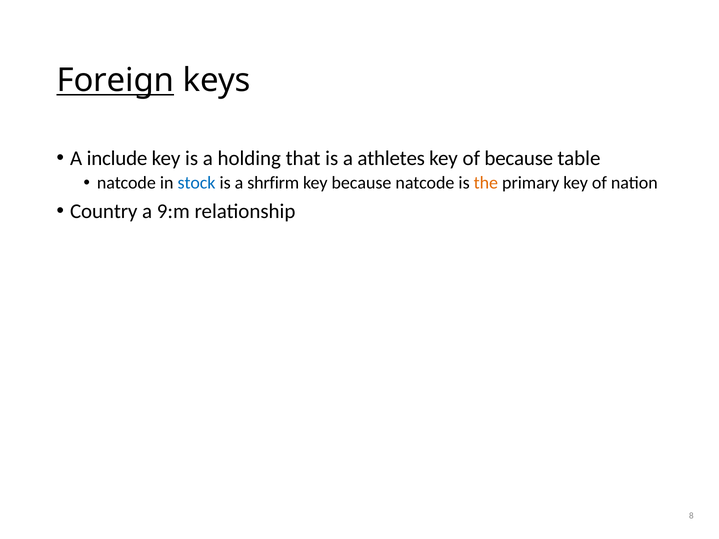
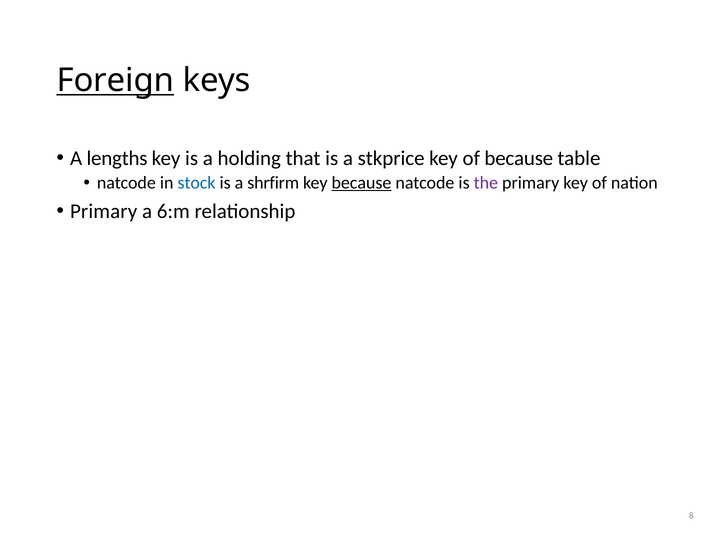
include: include -> lengths
athletes: athletes -> stkprice
because at (361, 183) underline: none -> present
the colour: orange -> purple
Country at (104, 212): Country -> Primary
9:m: 9:m -> 6:m
